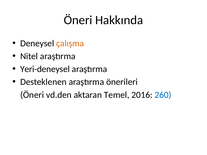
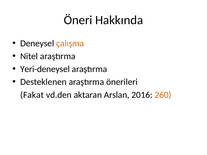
Öneri at (32, 95): Öneri -> Fakat
Temel: Temel -> Arslan
260 colour: blue -> orange
